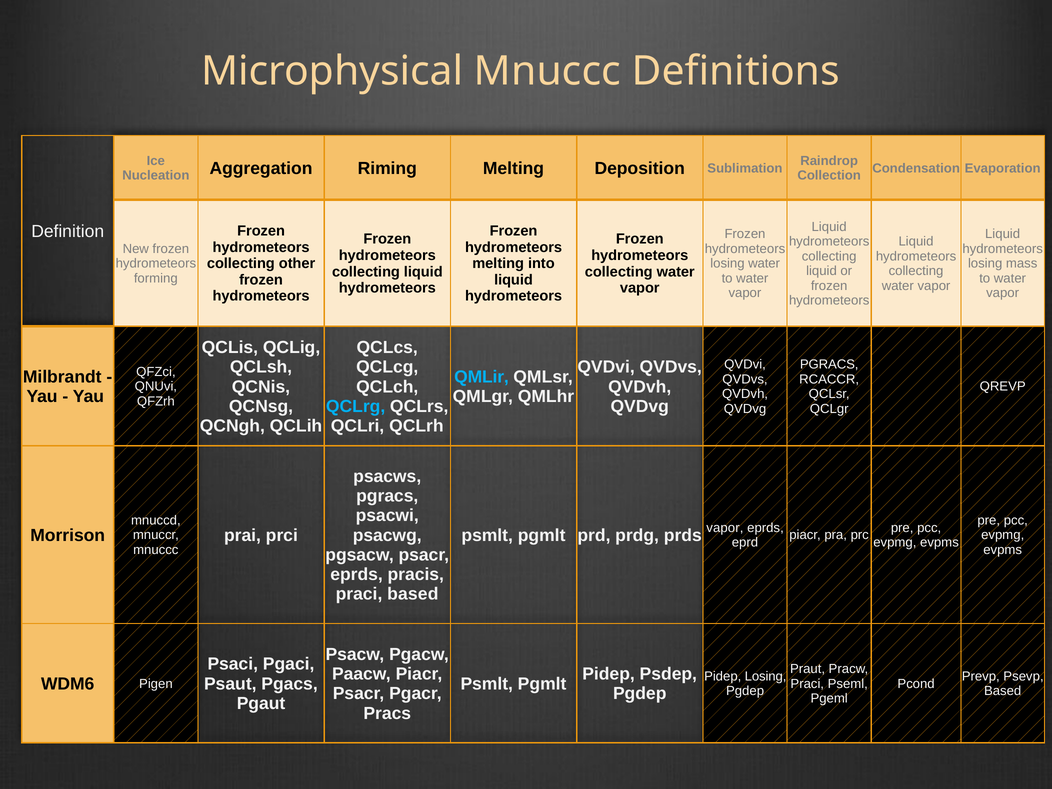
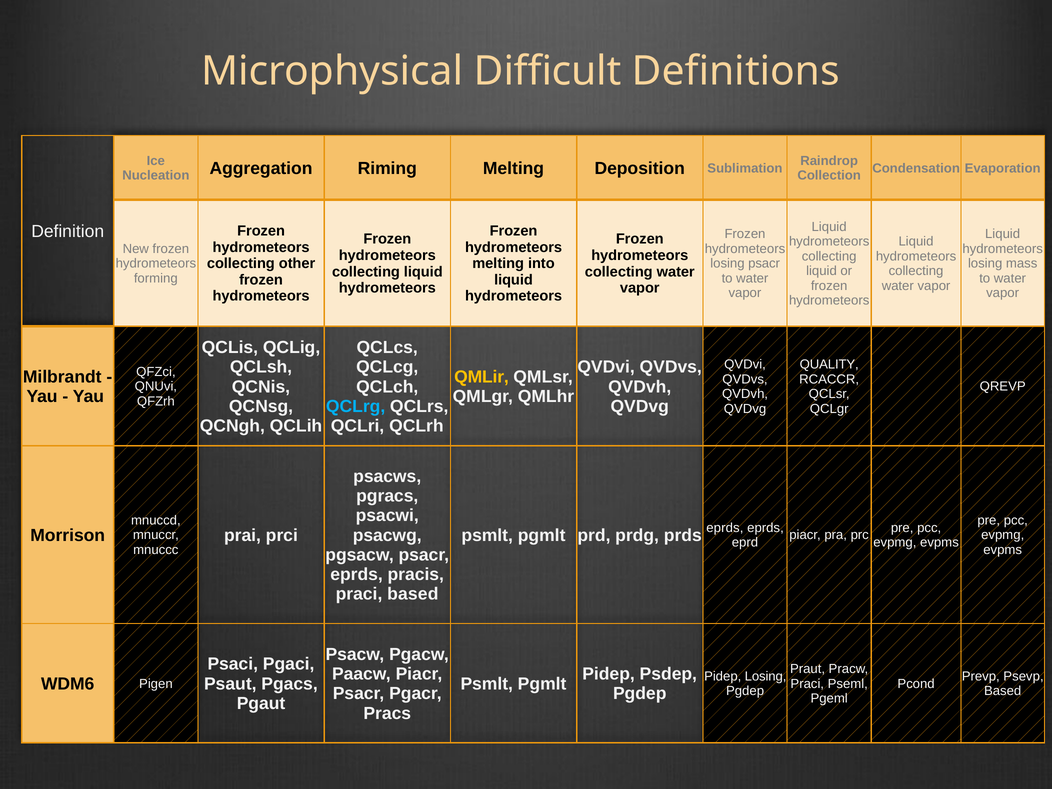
Microphysical Mnuccc: Mnuccc -> Difficult
losing water: water -> psacr
PGRACS at (829, 364): PGRACS -> QUALITY
QMLir colour: light blue -> yellow
prds vapor: vapor -> eprds
